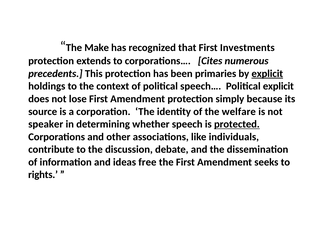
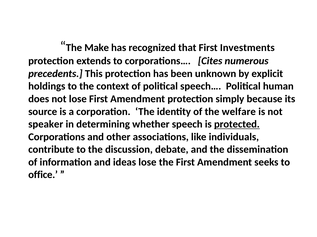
primaries: primaries -> unknown
explicit at (267, 74) underline: present -> none
Political explicit: explicit -> human
ideas free: free -> lose
rights: rights -> office
